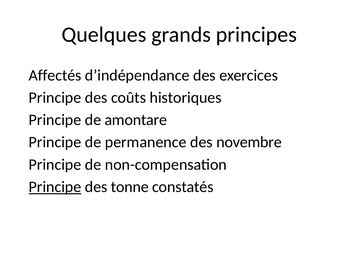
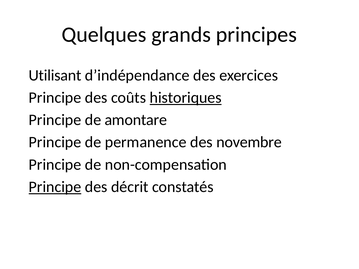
Affectés: Affectés -> Utilisant
historiques underline: none -> present
tonne: tonne -> décrit
